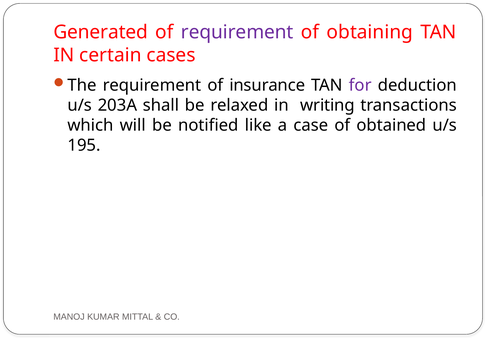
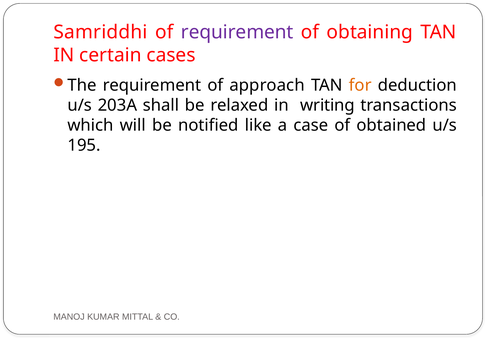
Generated: Generated -> Samriddhi
insurance: insurance -> approach
for colour: purple -> orange
